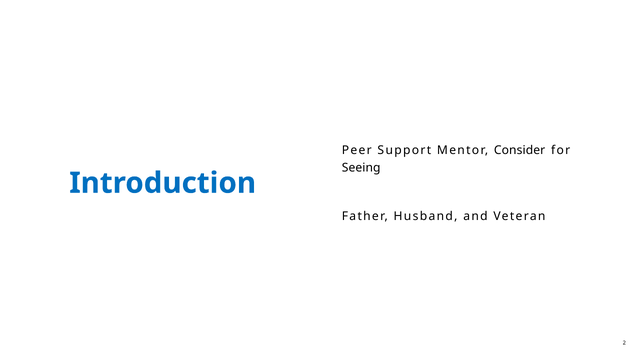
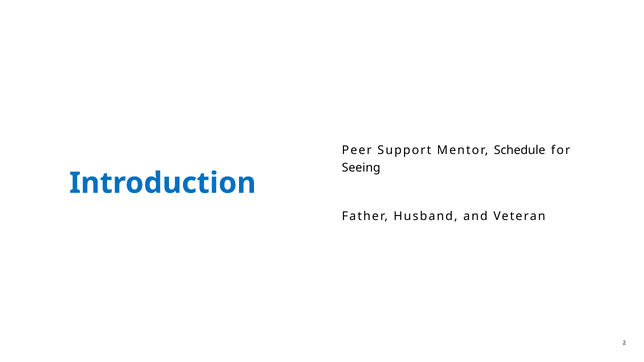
Consider: Consider -> Schedule
